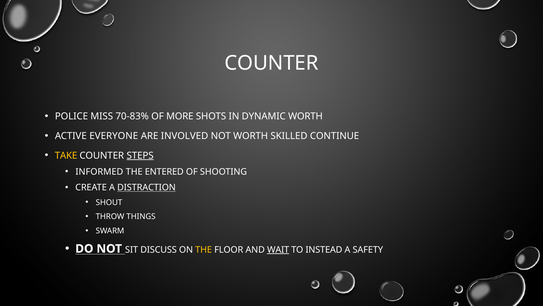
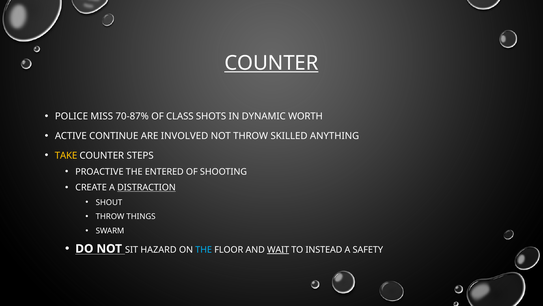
COUNTER at (272, 63) underline: none -> present
70-83%: 70-83% -> 70-87%
MORE: MORE -> CLASS
EVERYONE: EVERYONE -> CONTINUE
NOT WORTH: WORTH -> THROW
CONTINUE: CONTINUE -> ANYTHING
STEPS underline: present -> none
INFORMED: INFORMED -> PROACTIVE
DISCUSS: DISCUSS -> HAZARD
THE at (204, 249) colour: yellow -> light blue
